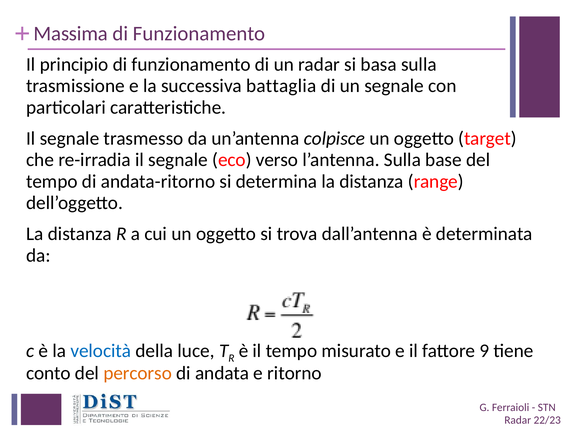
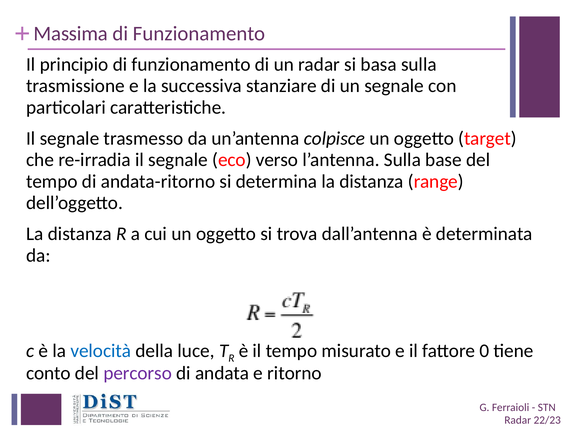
battaglia: battaglia -> stanziare
9: 9 -> 0
percorso colour: orange -> purple
